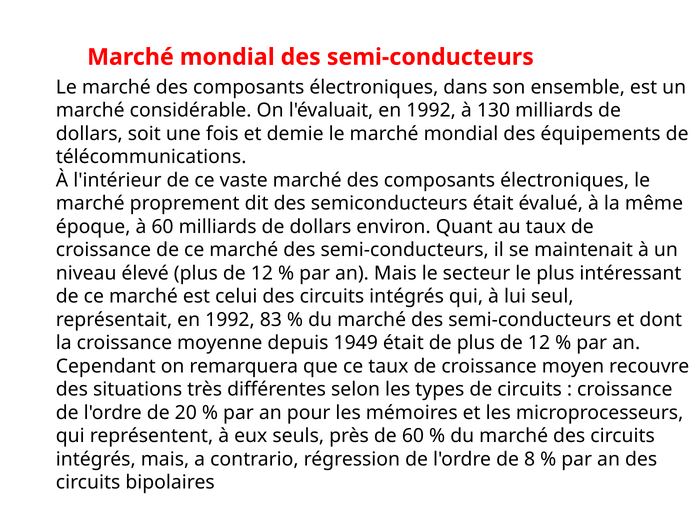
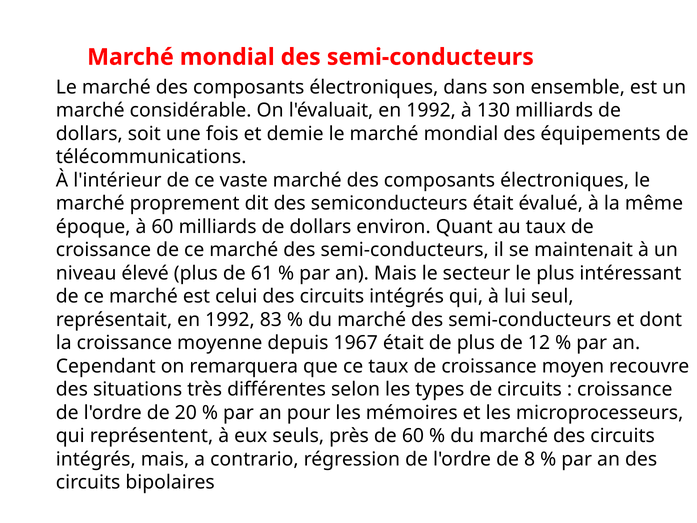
élevé plus de 12: 12 -> 61
1949: 1949 -> 1967
